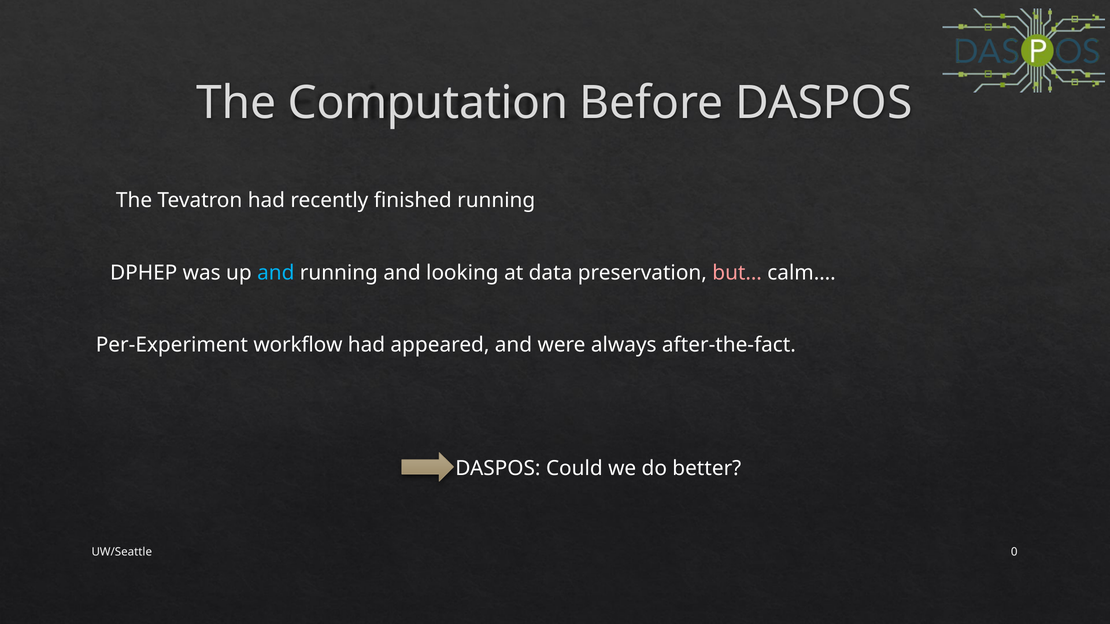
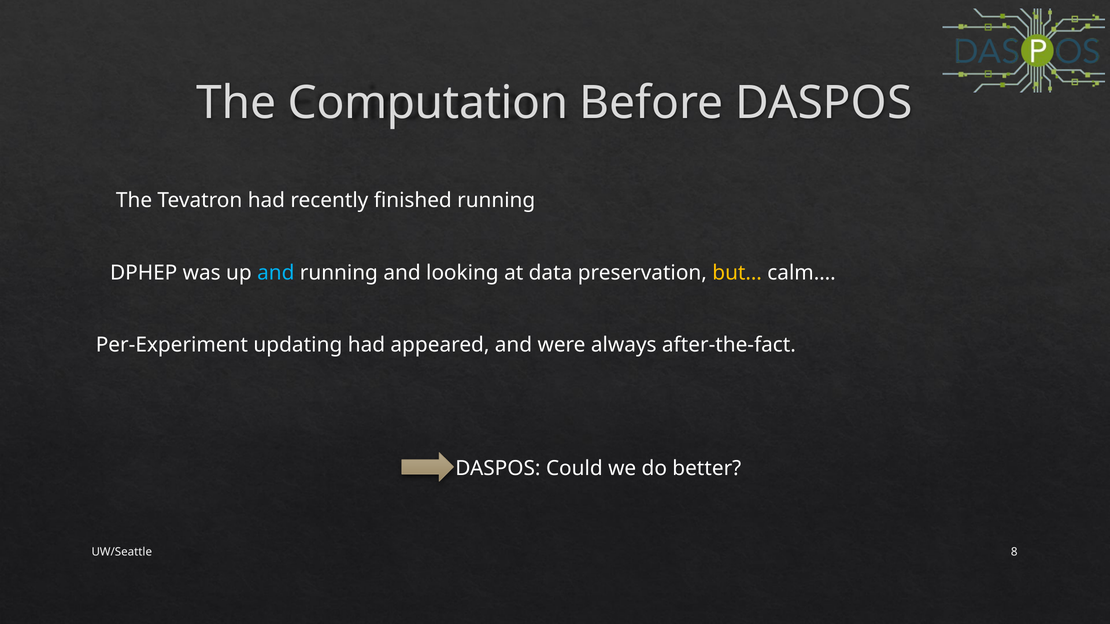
but… colour: pink -> yellow
workflow: workflow -> updating
0: 0 -> 8
